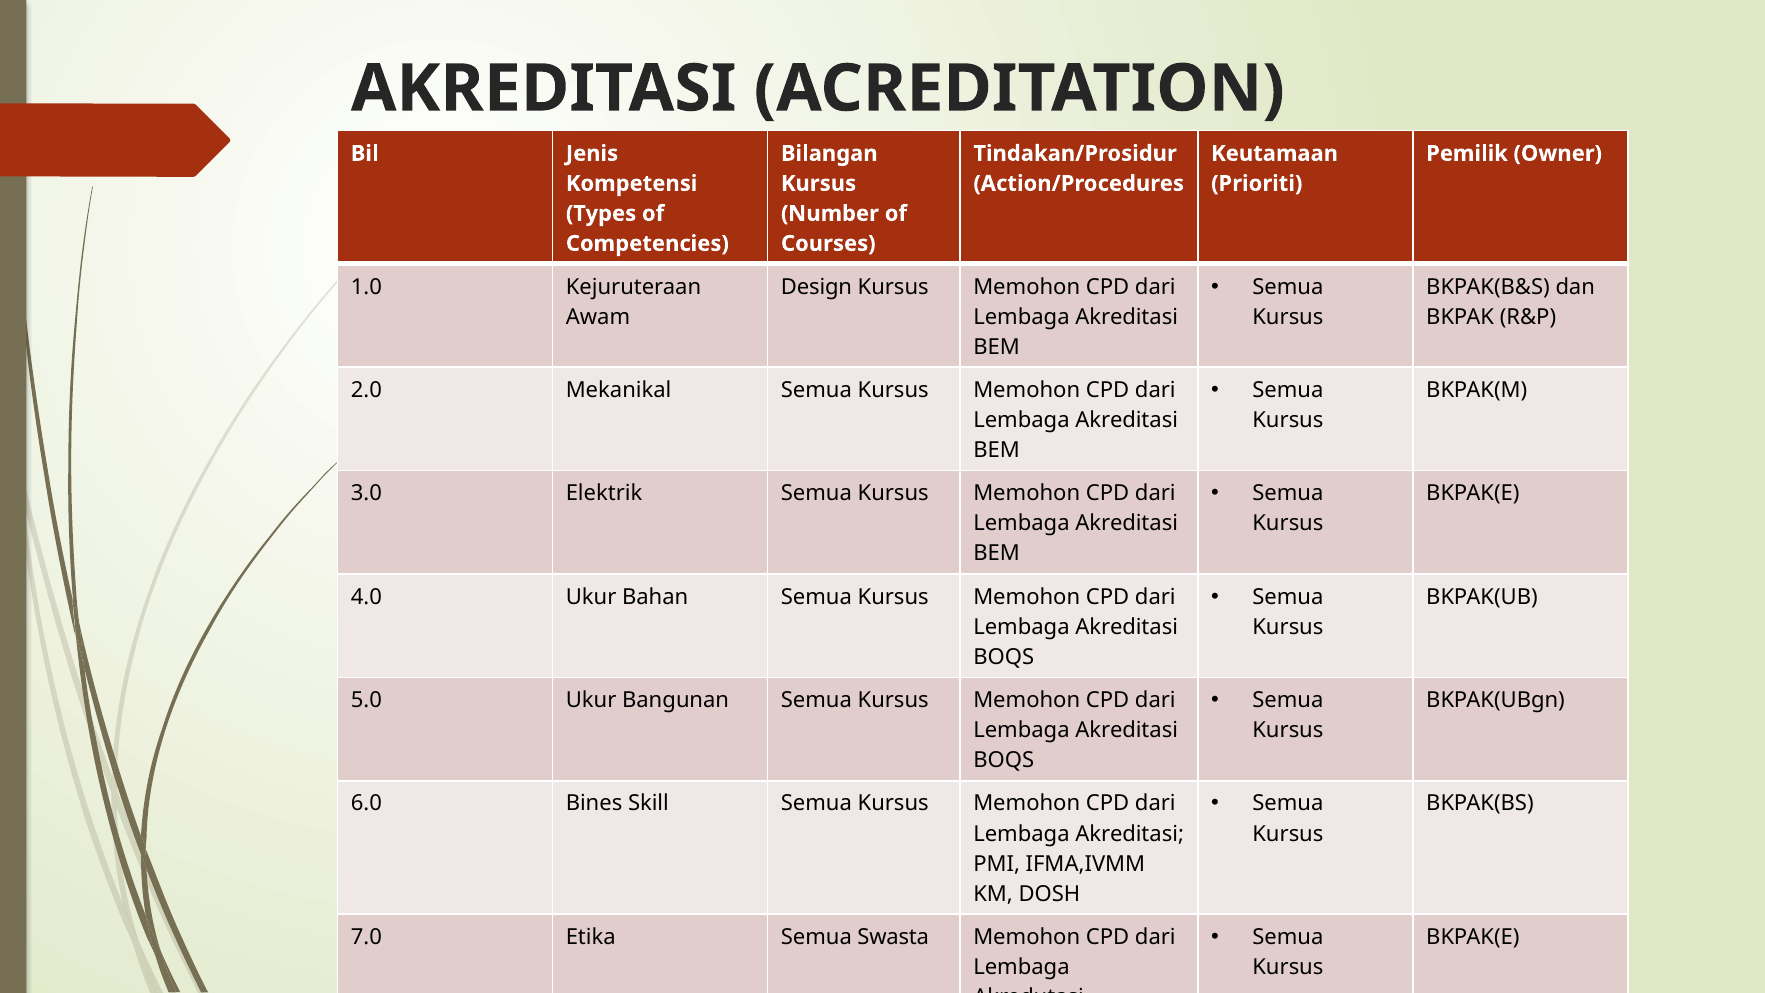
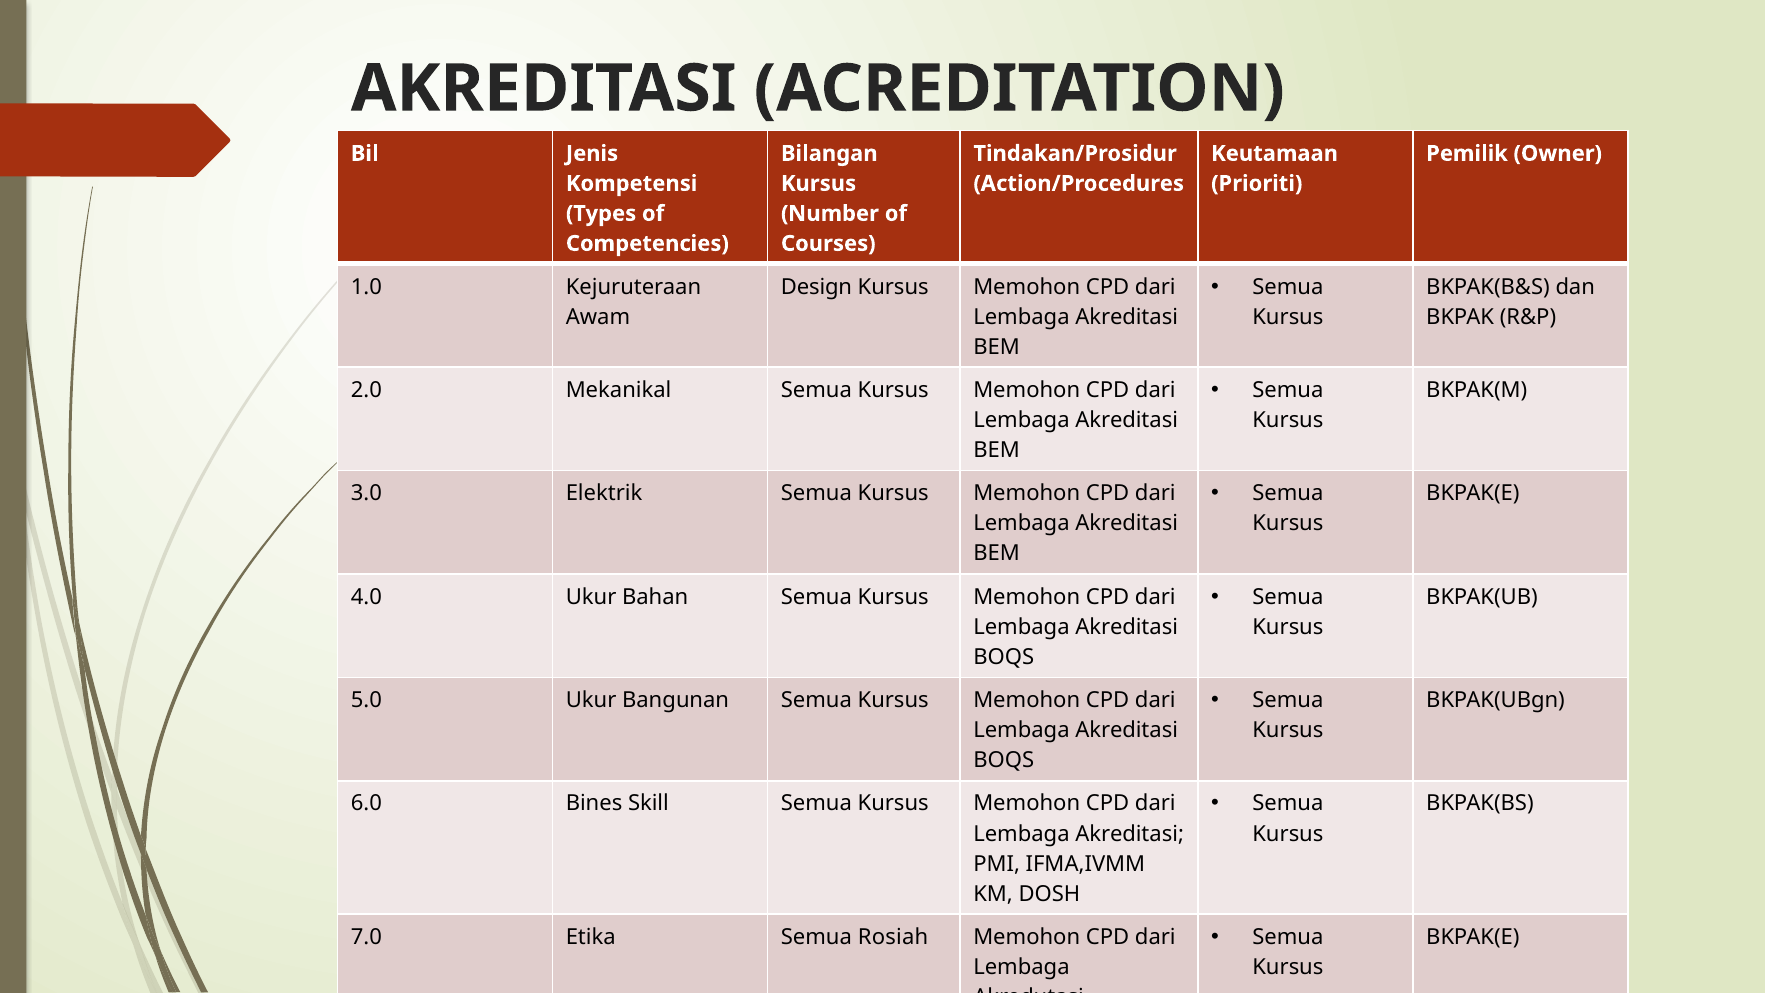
Swasta: Swasta -> Rosiah
